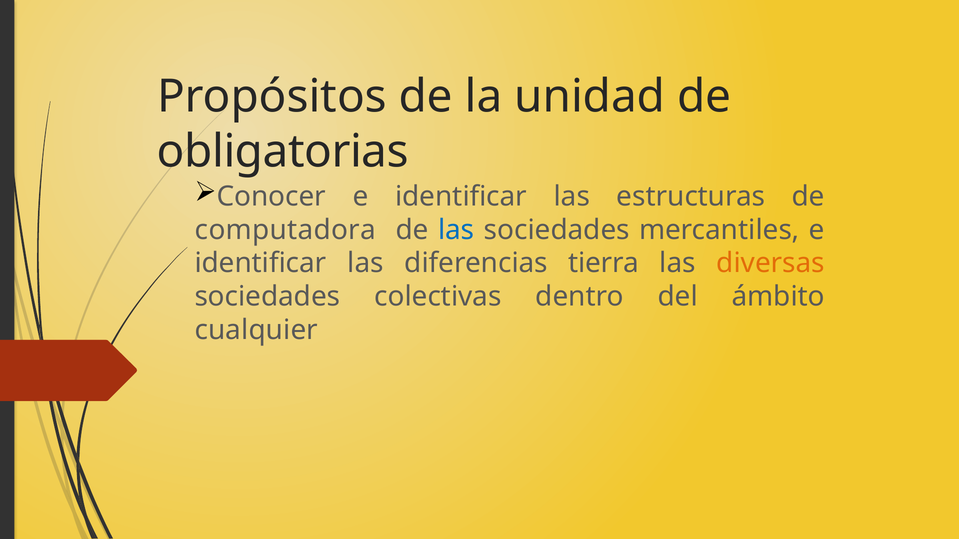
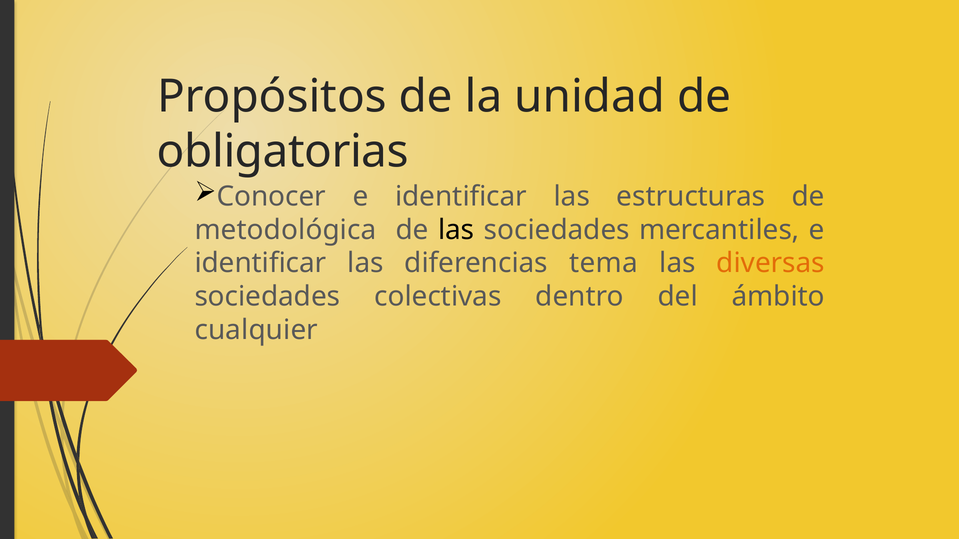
computadora: computadora -> metodológica
las at (456, 230) colour: blue -> black
tierra: tierra -> tema
